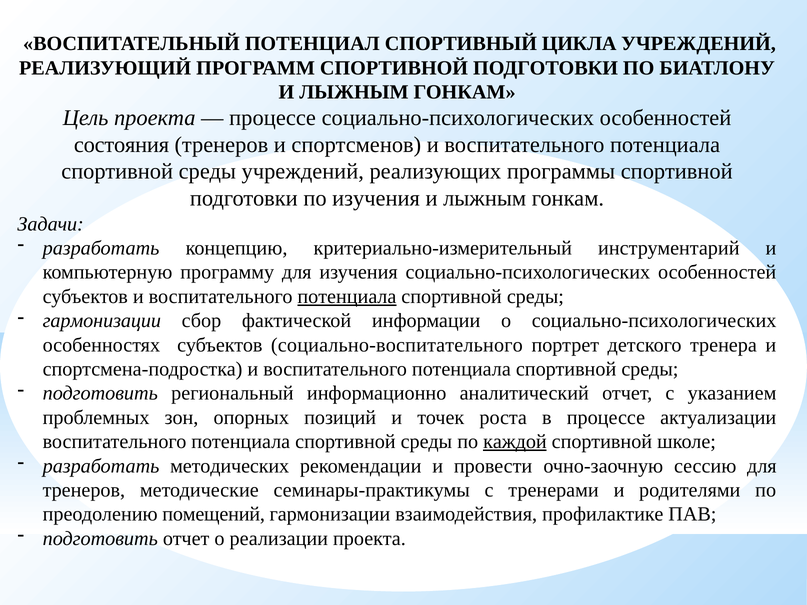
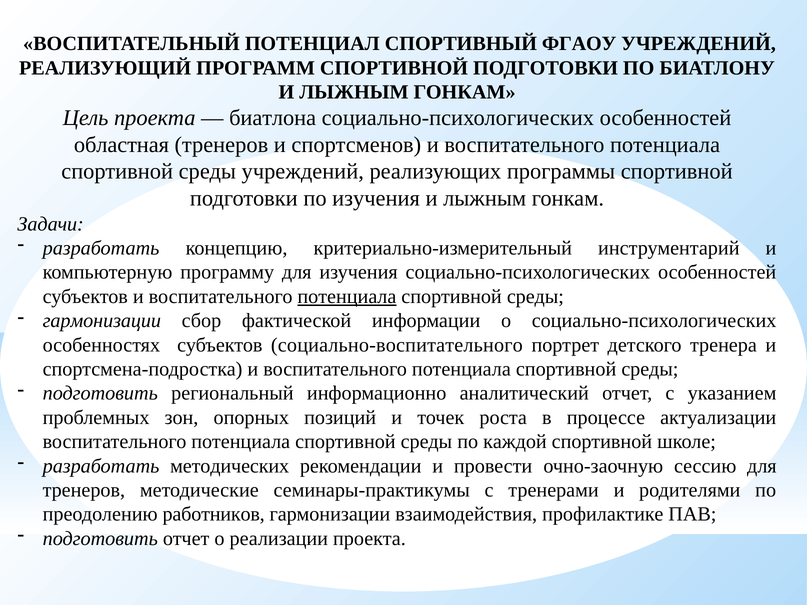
ЦИКЛА: ЦИКЛА -> ФГАОУ
процессе at (273, 118): процессе -> биатлона
состояния: состояния -> областная
каждой underline: present -> none
помещений: помещений -> работников
